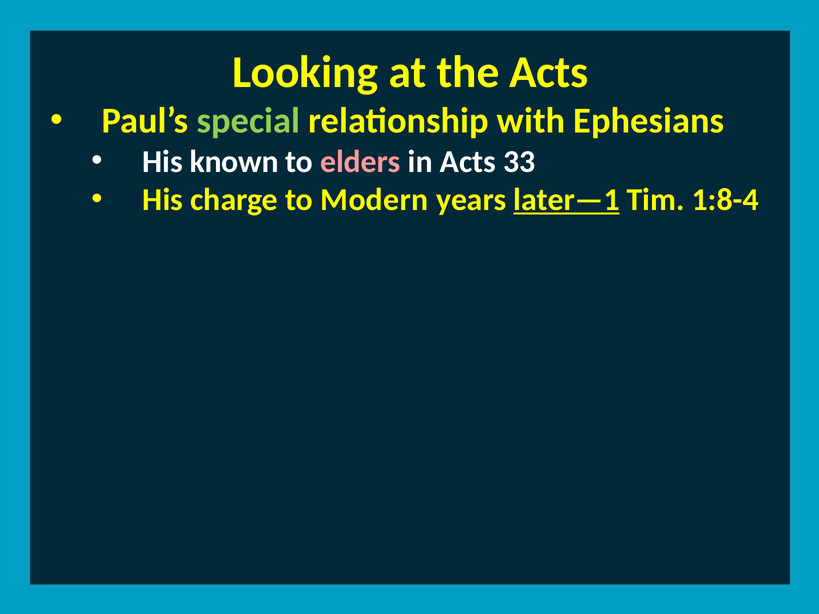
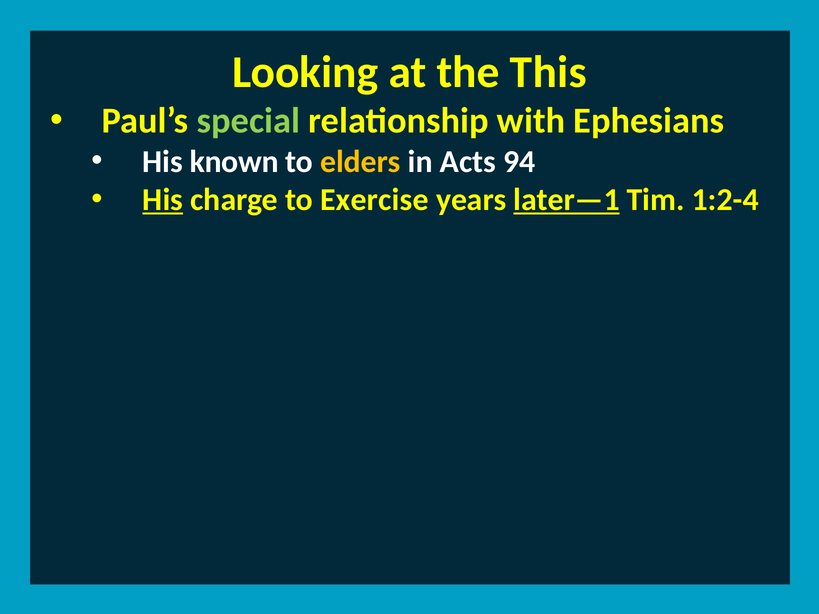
the Acts: Acts -> This
elders colour: pink -> yellow
33: 33 -> 94
His at (163, 200) underline: none -> present
Modern: Modern -> Exercise
1:8-4: 1:8-4 -> 1:2-4
